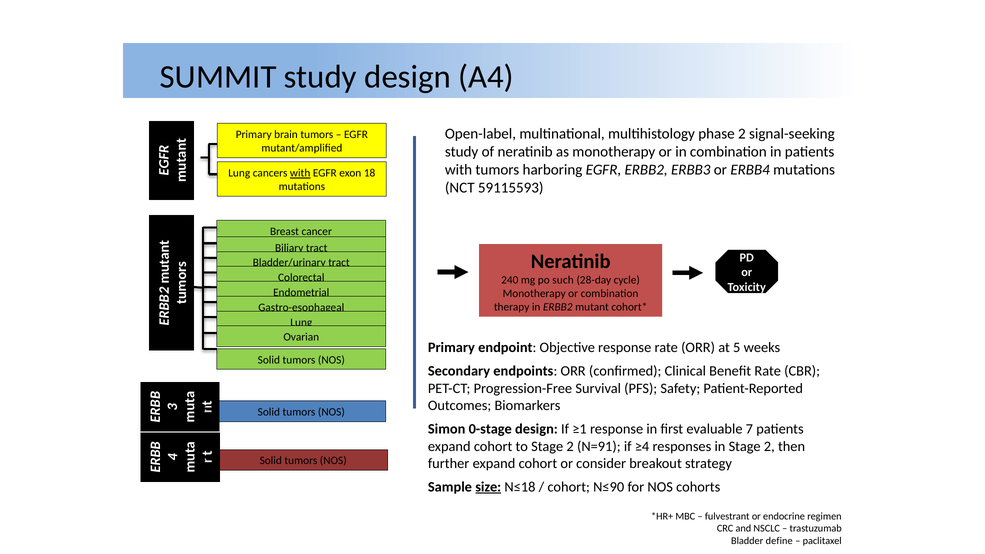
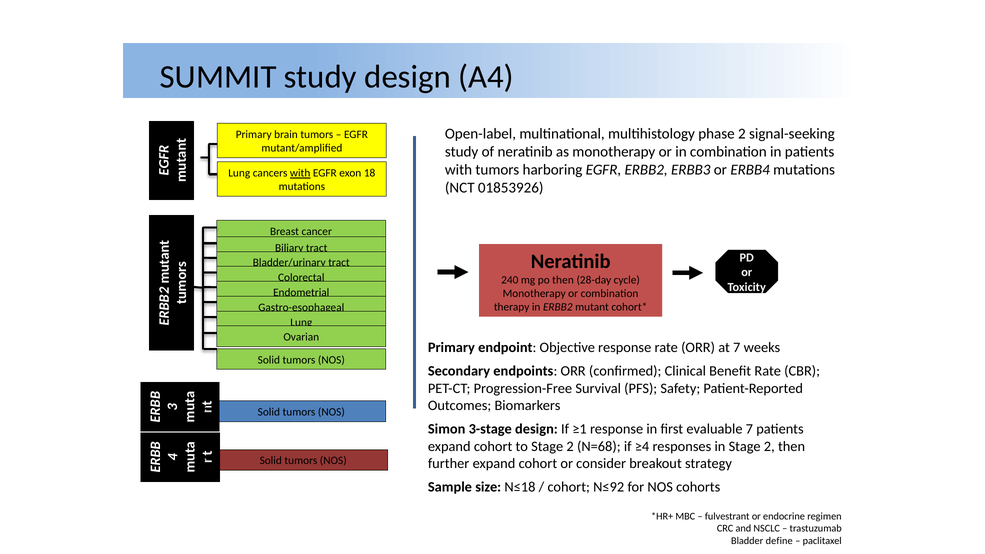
59115593: 59115593 -> 01853926
po such: such -> then
at 5: 5 -> 7
0-stage: 0-stage -> 3-stage
N=91: N=91 -> N=68
size underline: present -> none
N≤90: N≤90 -> N≤92
